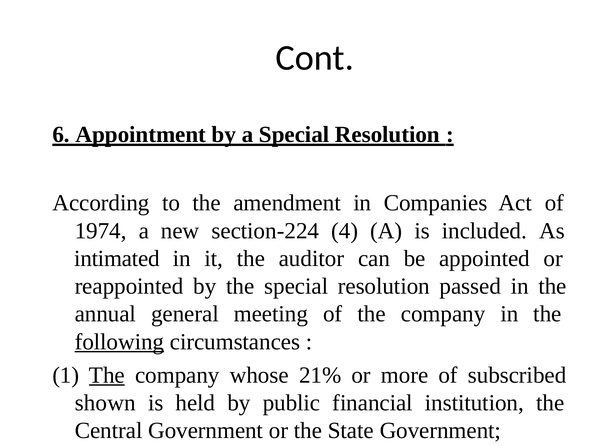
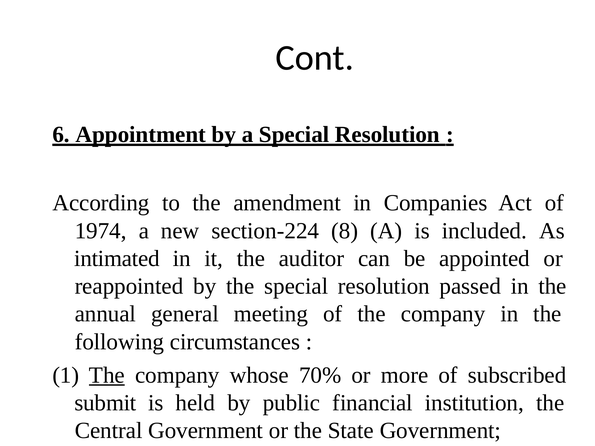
4: 4 -> 8
following underline: present -> none
21%: 21% -> 70%
shown: shown -> submit
